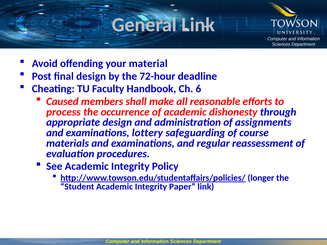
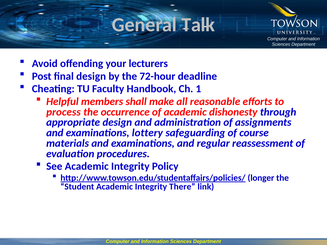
General Link: Link -> Talk
material: material -> lecturers
6: 6 -> 1
Caused: Caused -> Helpful
Paper: Paper -> There
